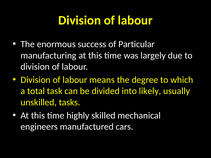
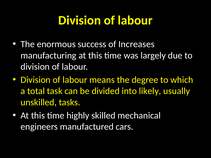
Particular: Particular -> Increases
